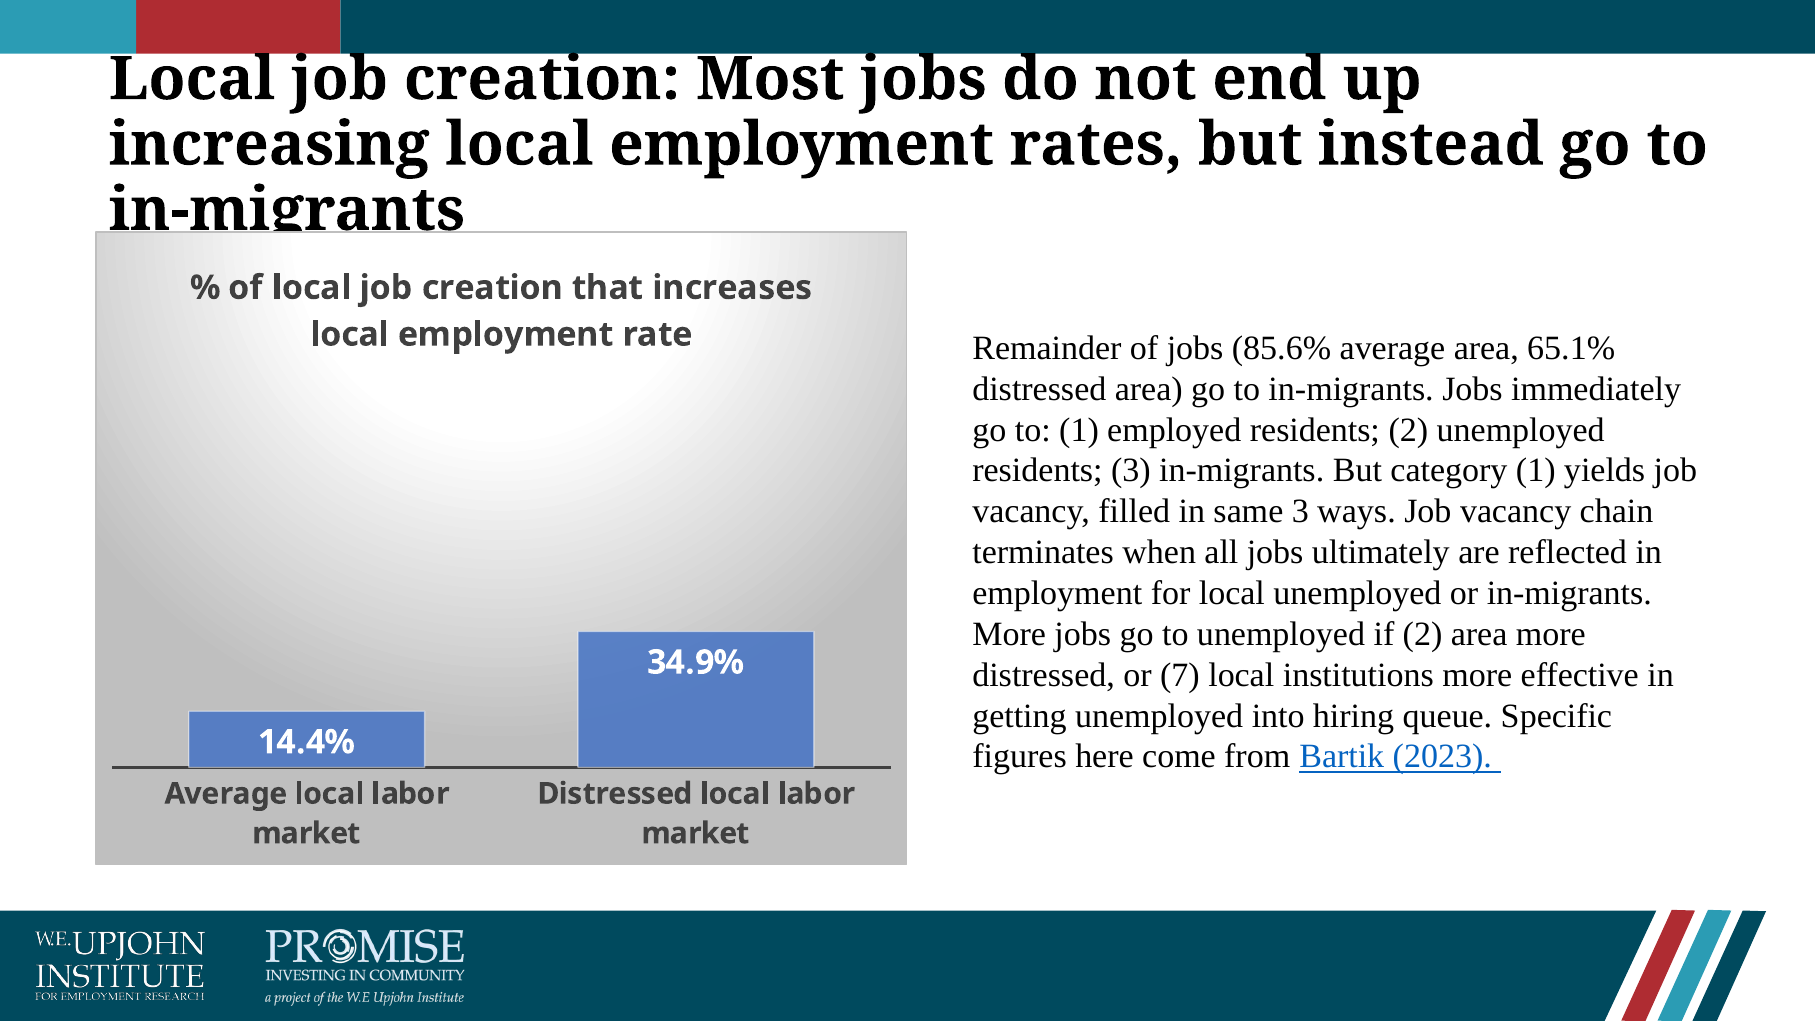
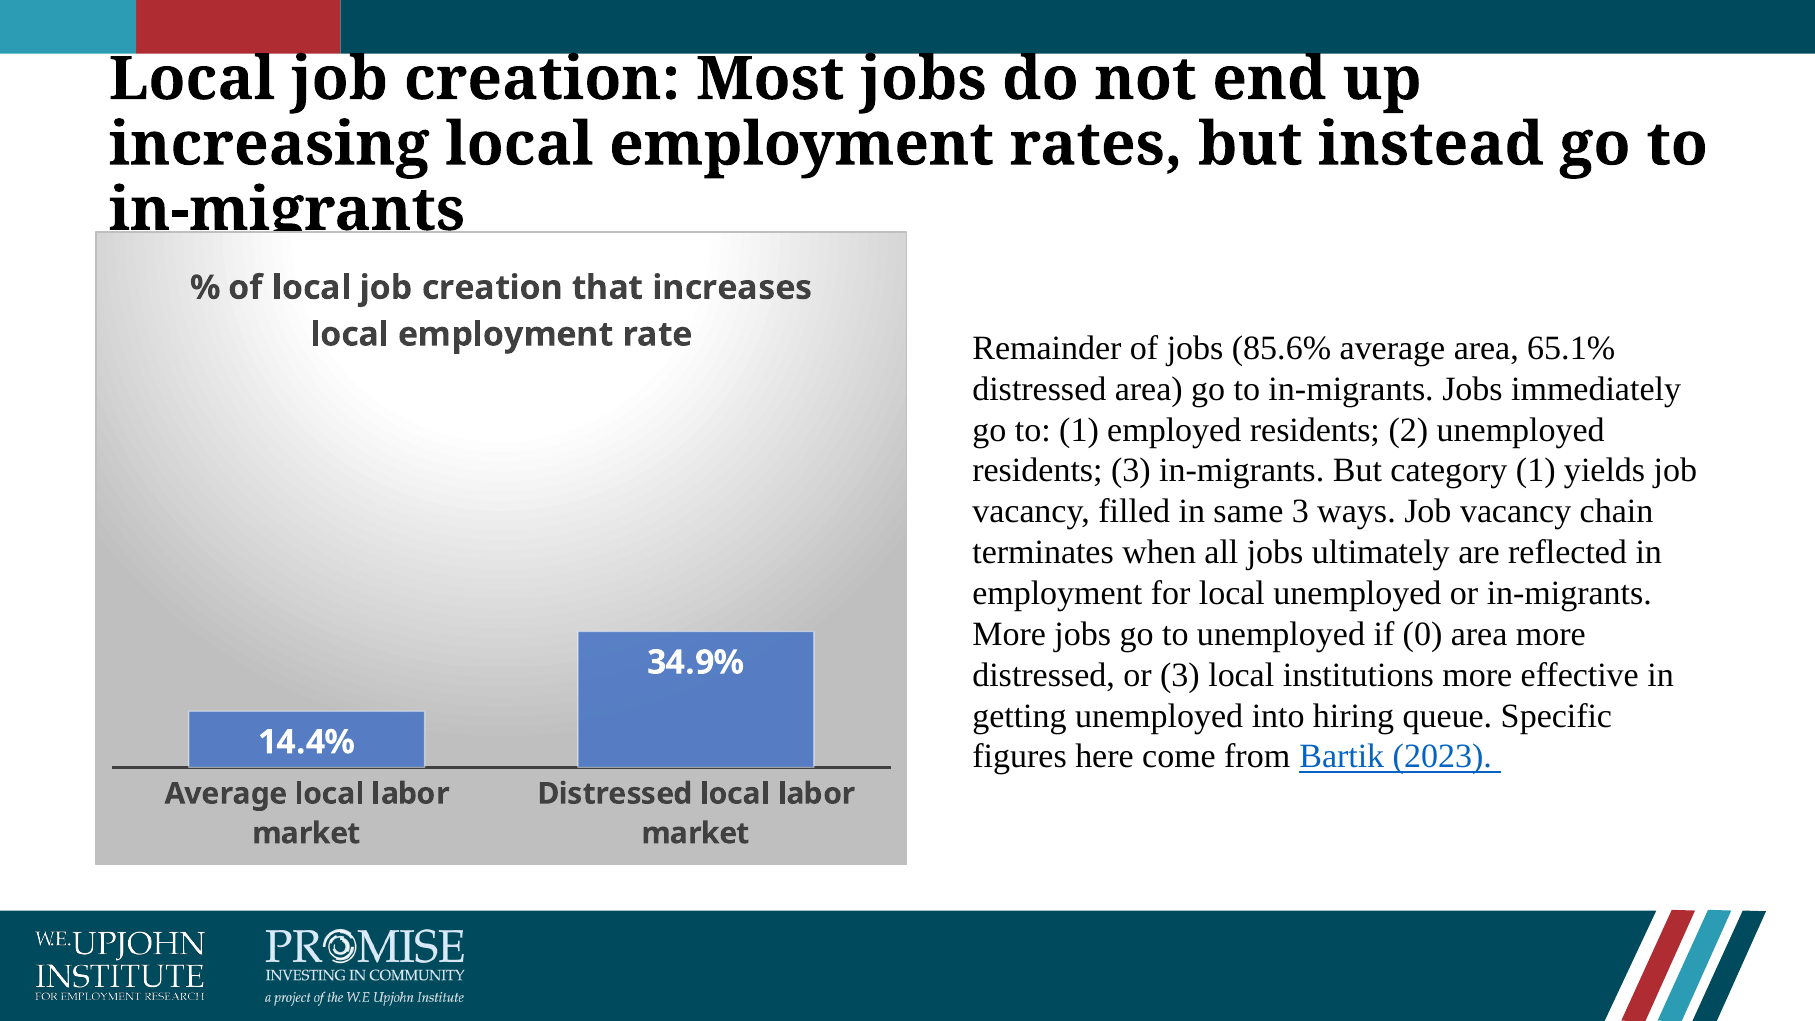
if 2: 2 -> 0
or 7: 7 -> 3
